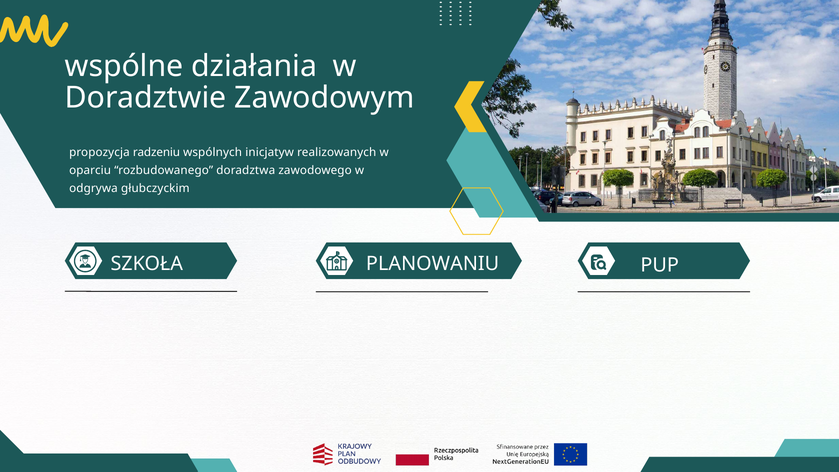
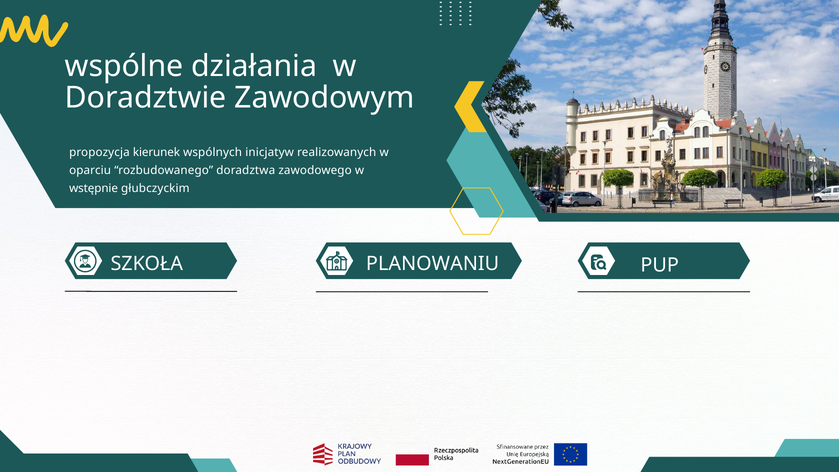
radzeniu: radzeniu -> kierunek
odgrywa: odgrywa -> wstępnie
